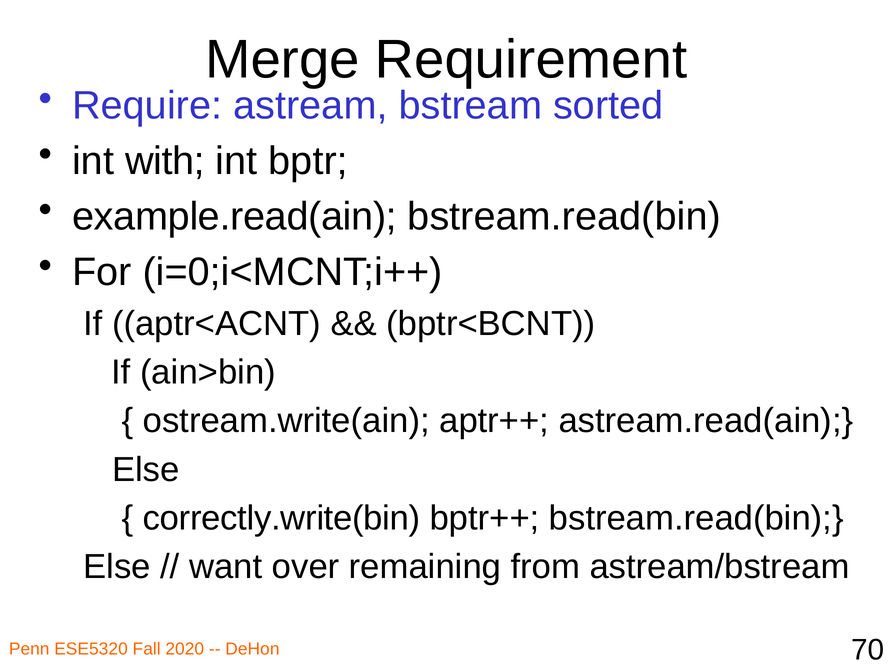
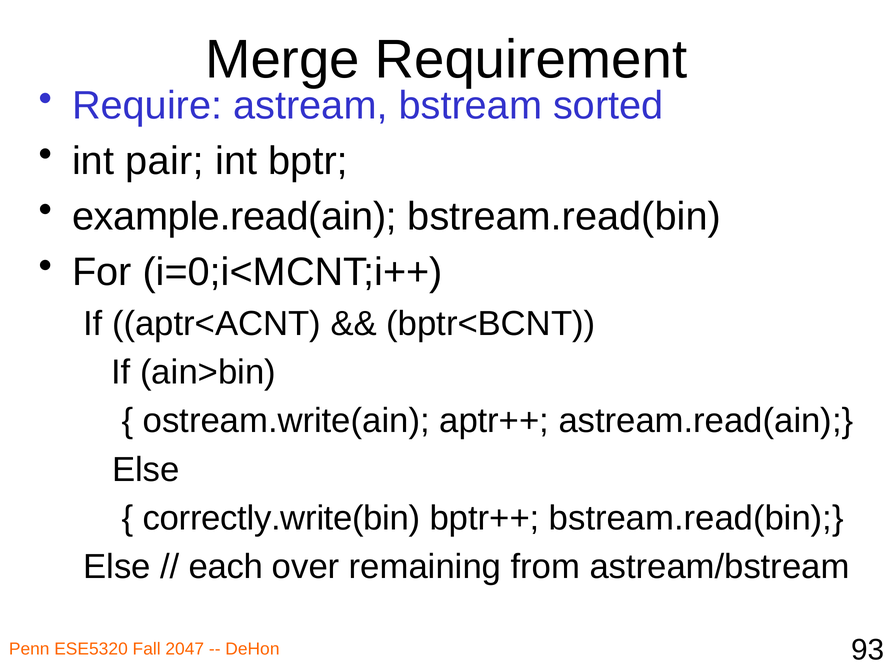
with: with -> pair
want: want -> each
2020: 2020 -> 2047
70: 70 -> 93
